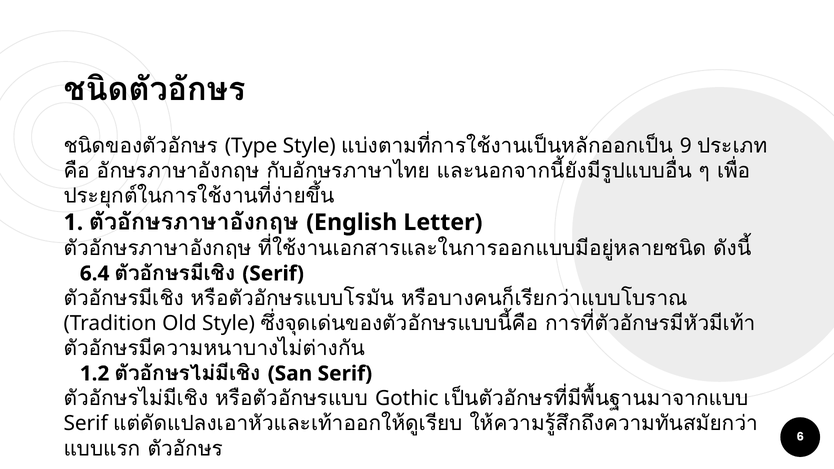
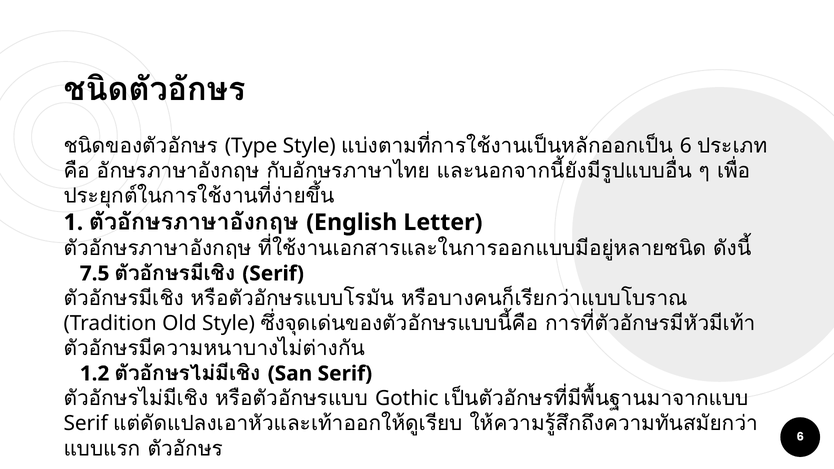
9 at (686, 146): 9 -> 6
6.4: 6.4 -> 7.5
